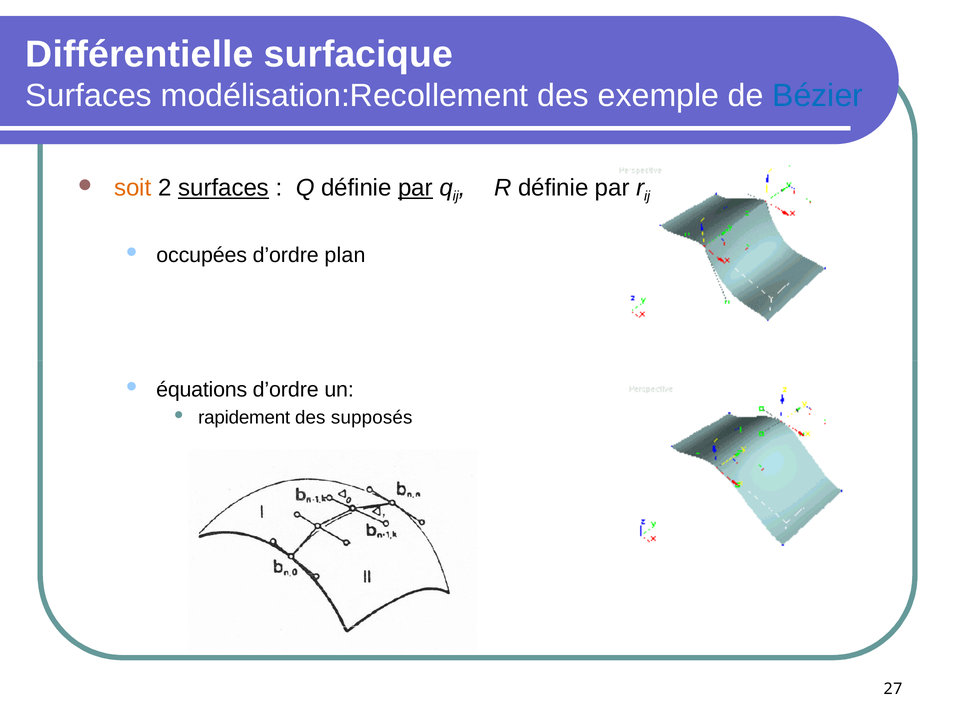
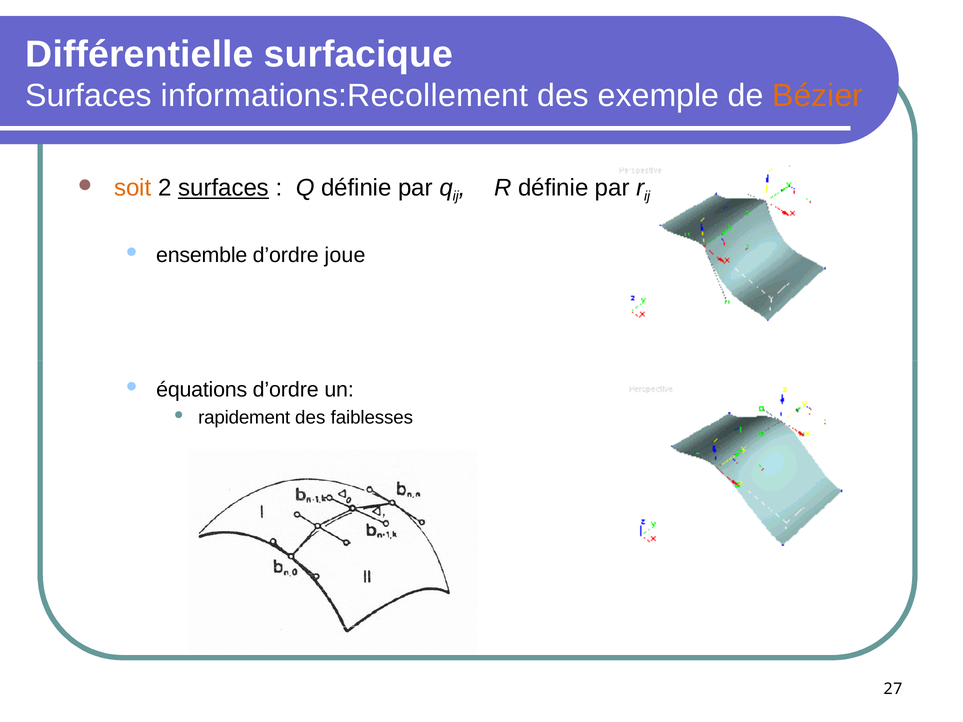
modélisation:Recollement: modélisation:Recollement -> informations:Recollement
Bézier colour: blue -> orange
par at (415, 188) underline: present -> none
occupées: occupées -> ensemble
plan: plan -> joue
supposés: supposés -> faiblesses
